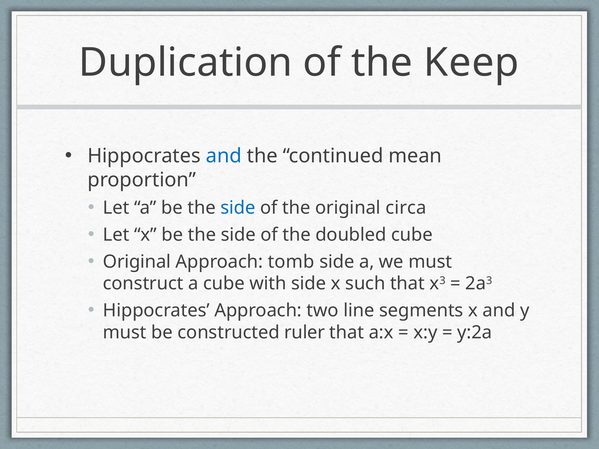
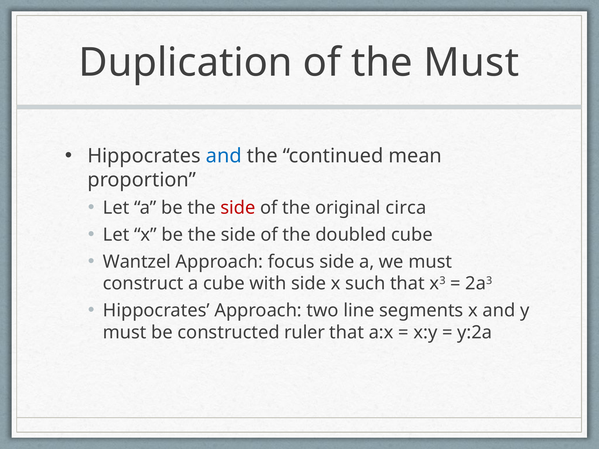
the Keep: Keep -> Must
side at (238, 208) colour: blue -> red
Original at (137, 262): Original -> Wantzel
tomb: tomb -> focus
